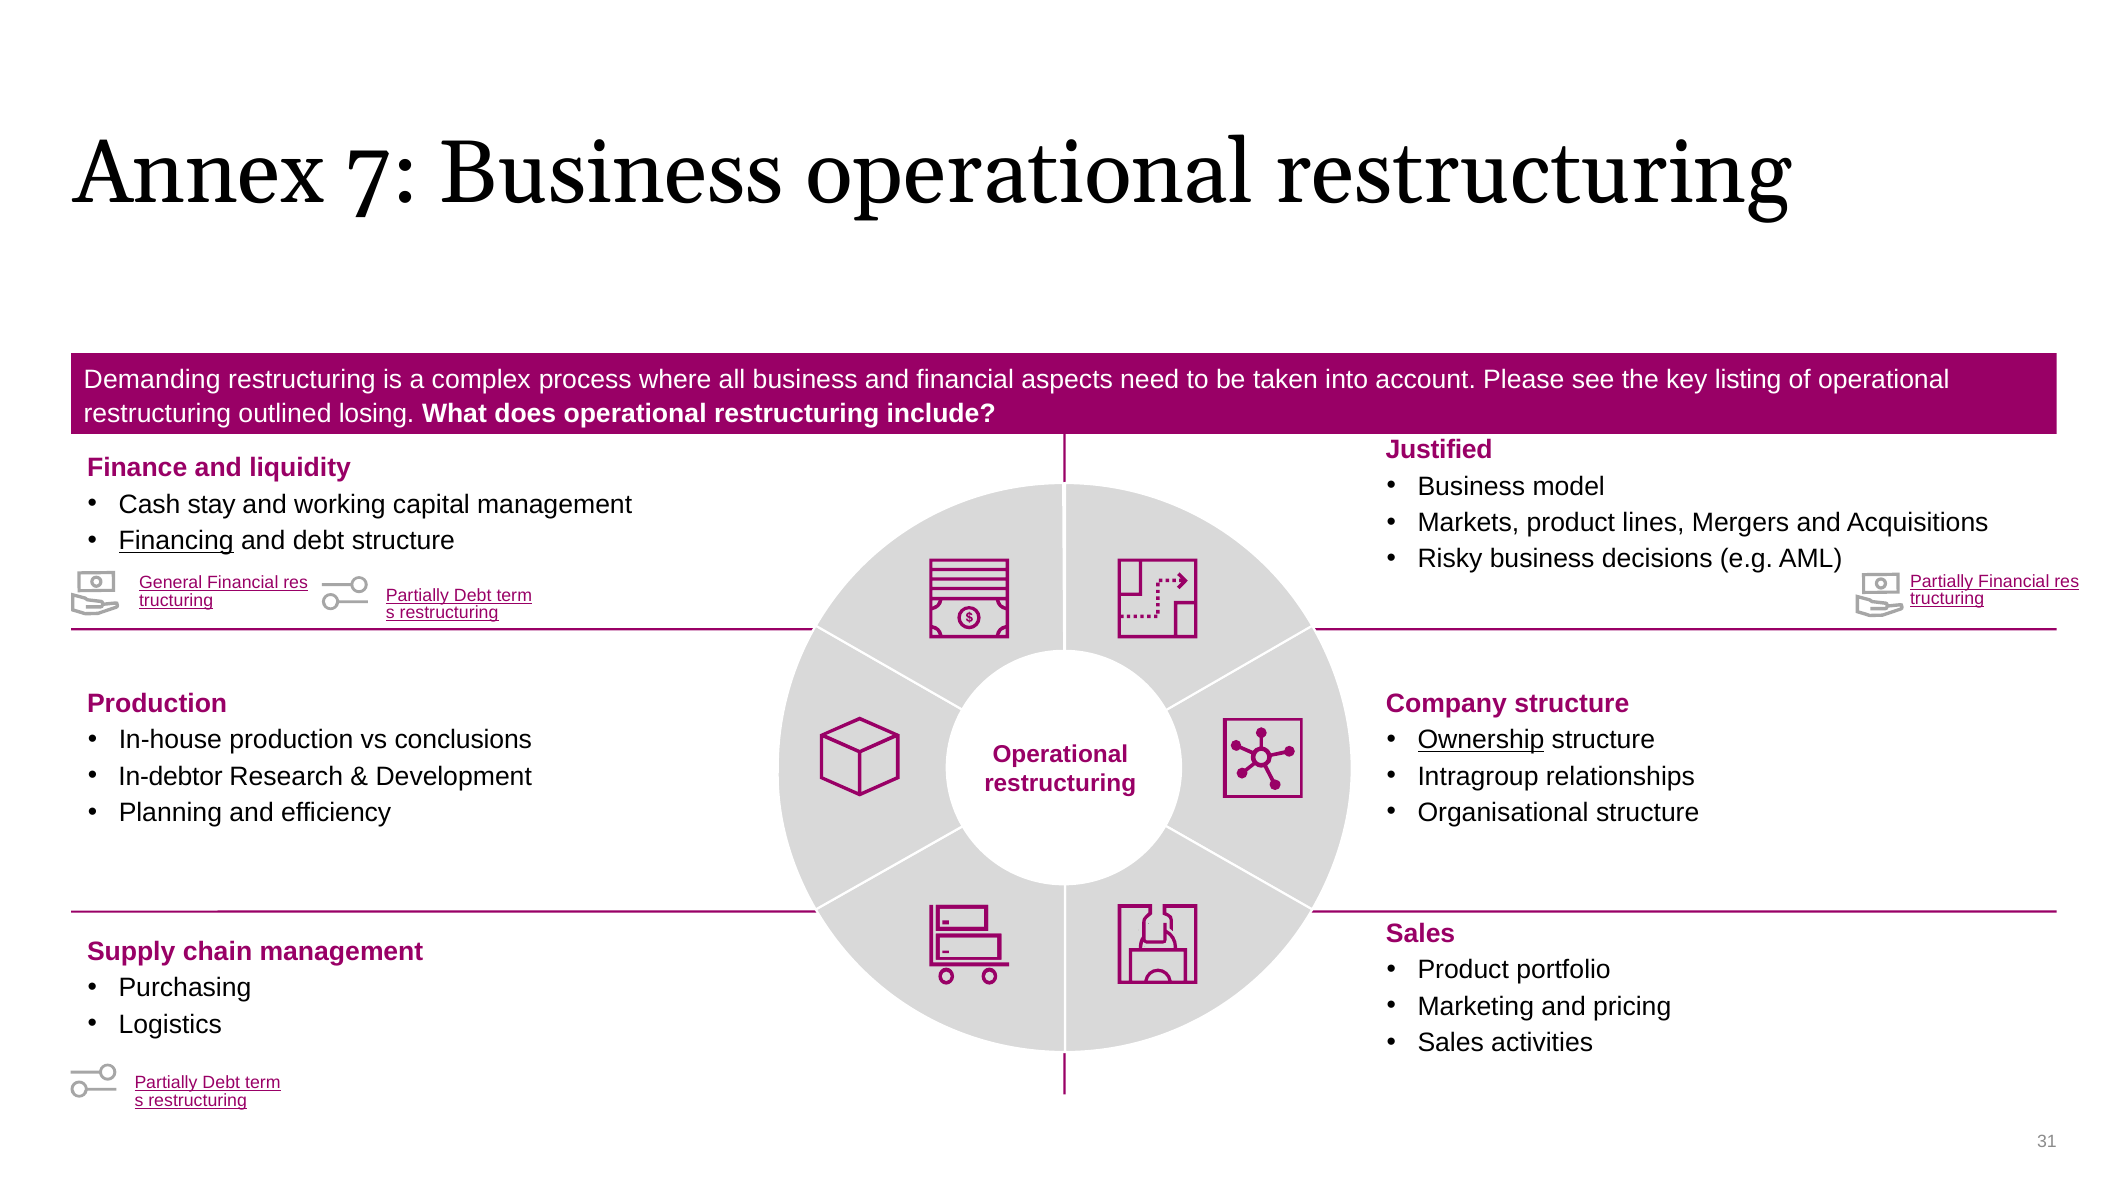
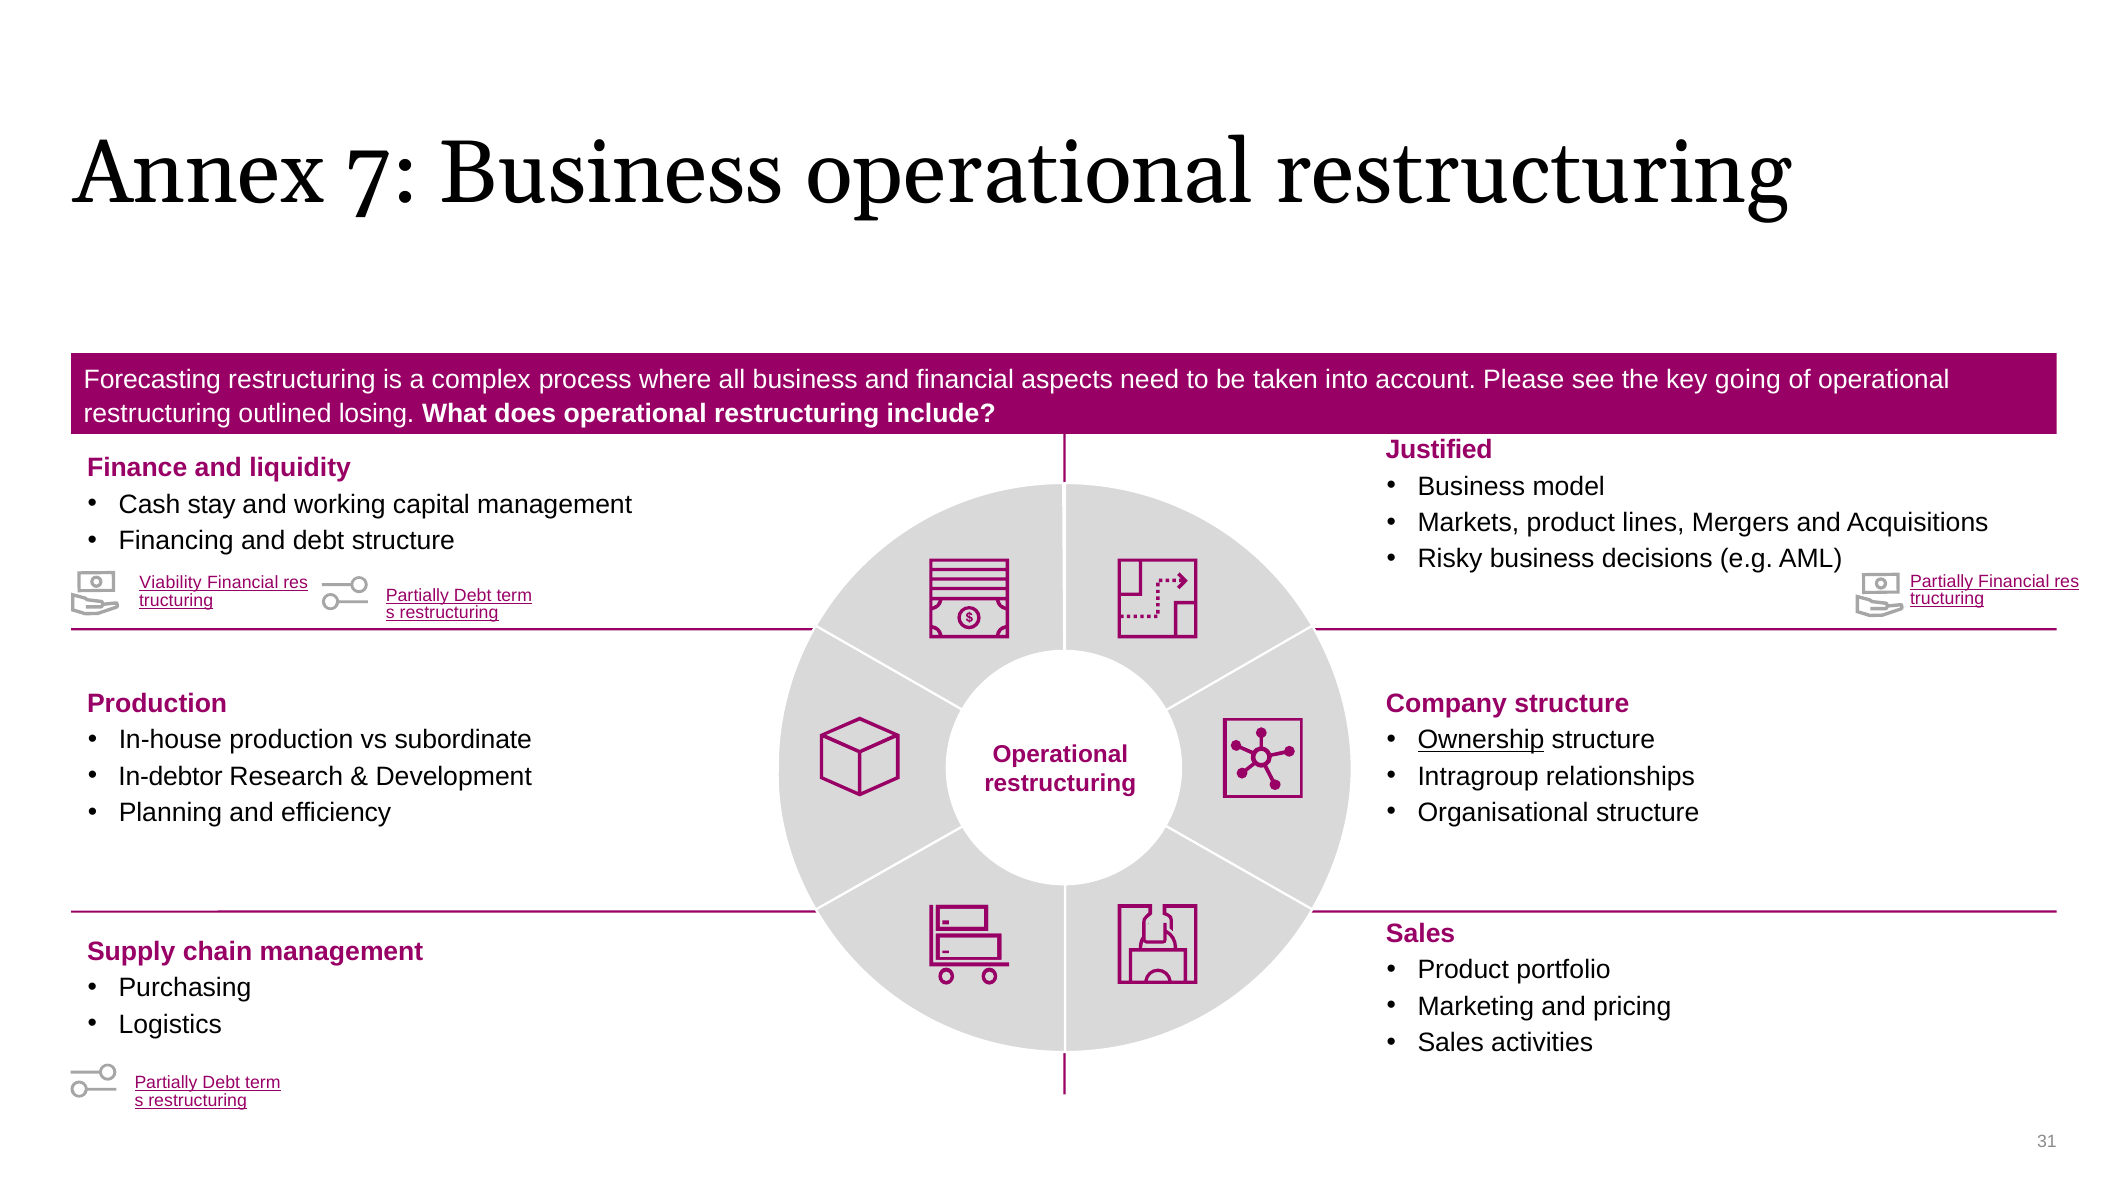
Demanding: Demanding -> Forecasting
listing: listing -> going
Financing underline: present -> none
General: General -> Viability
conclusions: conclusions -> subordinate
